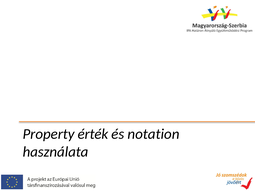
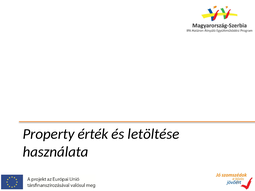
notation: notation -> letöltése
